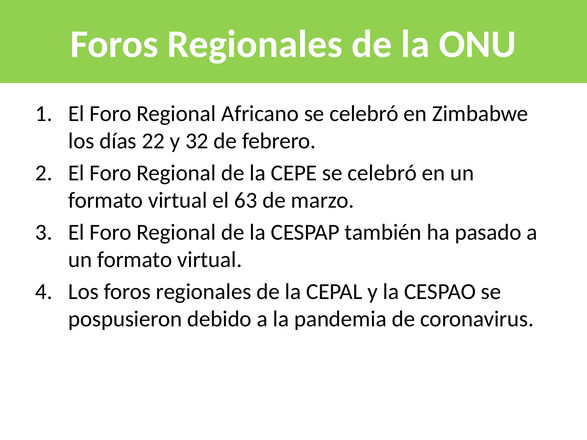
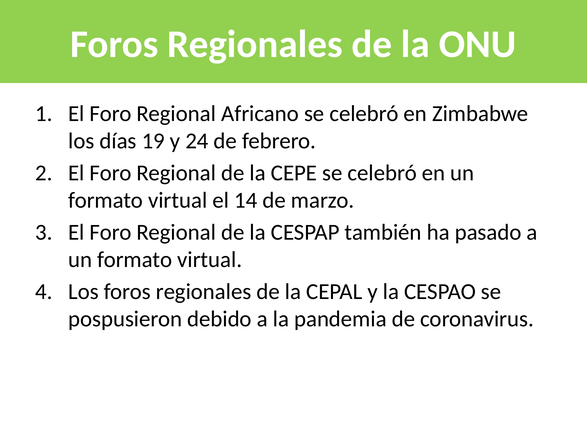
22: 22 -> 19
32: 32 -> 24
63: 63 -> 14
